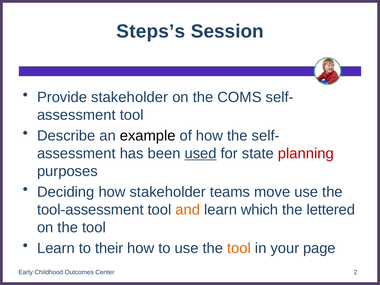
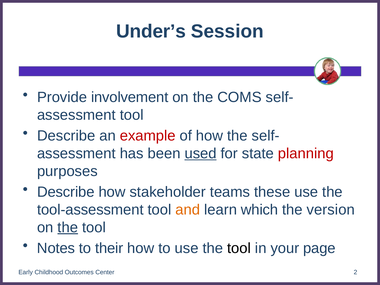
Steps’s: Steps’s -> Under’s
Provide stakeholder: stakeholder -> involvement
example colour: black -> red
Deciding at (66, 192): Deciding -> Describe
move: move -> these
lettered: lettered -> version
the at (68, 227) underline: none -> present
Learn at (56, 248): Learn -> Notes
tool at (239, 248) colour: orange -> black
